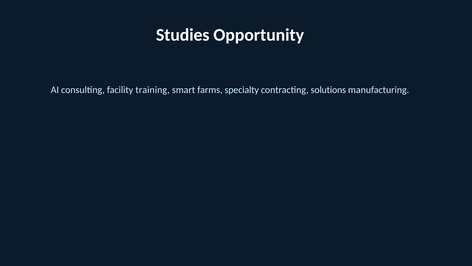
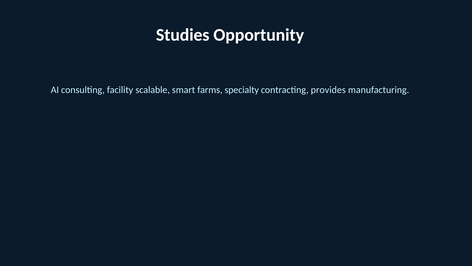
training: training -> scalable
solutions: solutions -> provides
